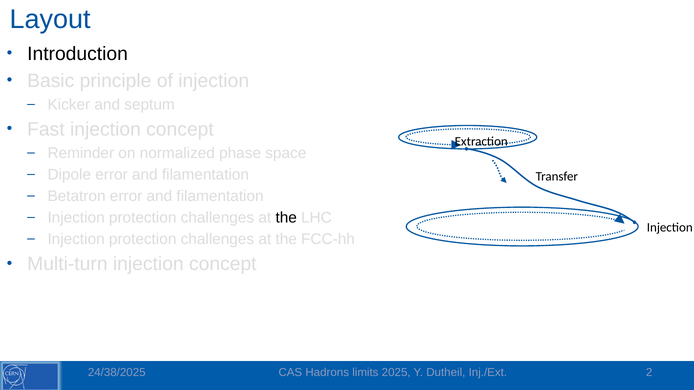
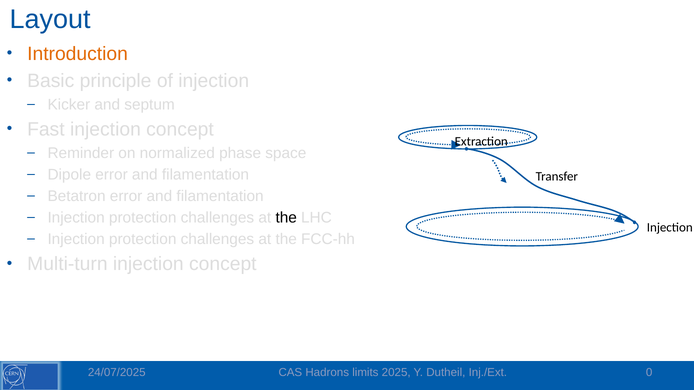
Introduction colour: black -> orange
24/38/2025: 24/38/2025 -> 24/07/2025
2: 2 -> 0
